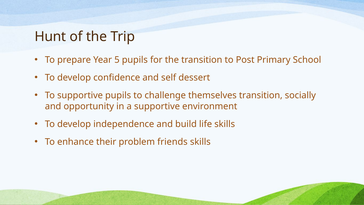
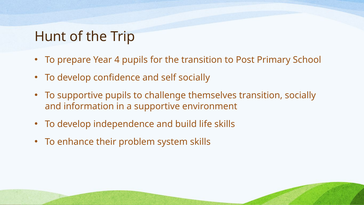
5: 5 -> 4
self dessert: dessert -> socially
opportunity: opportunity -> information
friends: friends -> system
